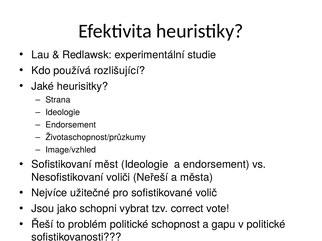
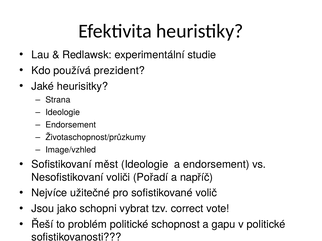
rozlišující: rozlišující -> prezident
Neřeší: Neřeší -> Pořadí
města: města -> napříč
